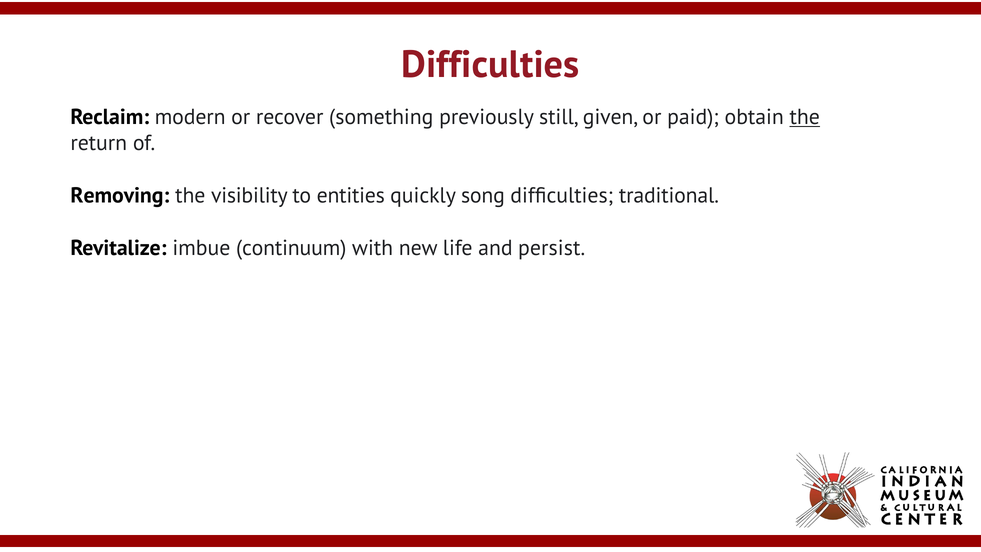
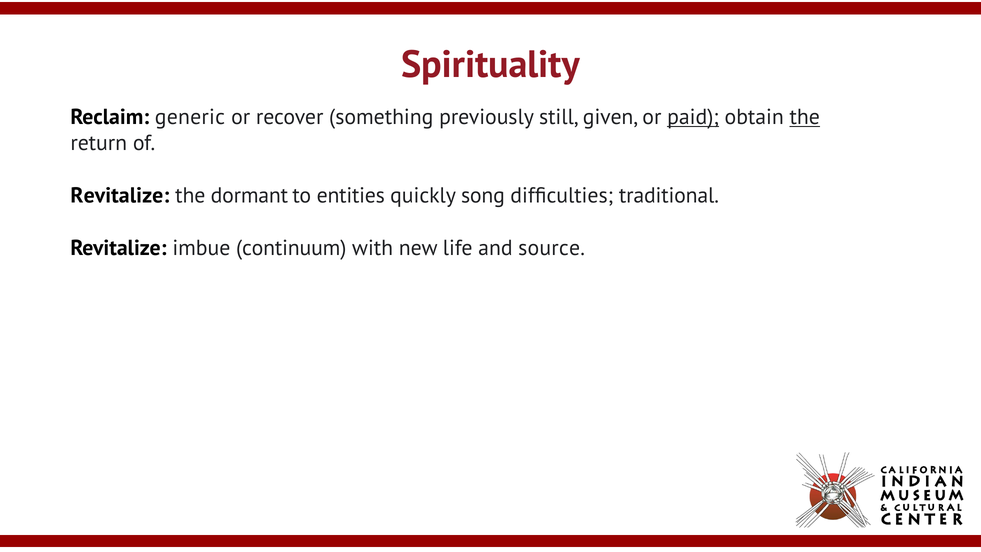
Difficulties at (490, 65): Difficulties -> Spirituality
modern: modern -> generic
paid underline: none -> present
Removing at (120, 196): Removing -> Revitalize
visibility: visibility -> dormant
persist: persist -> source
